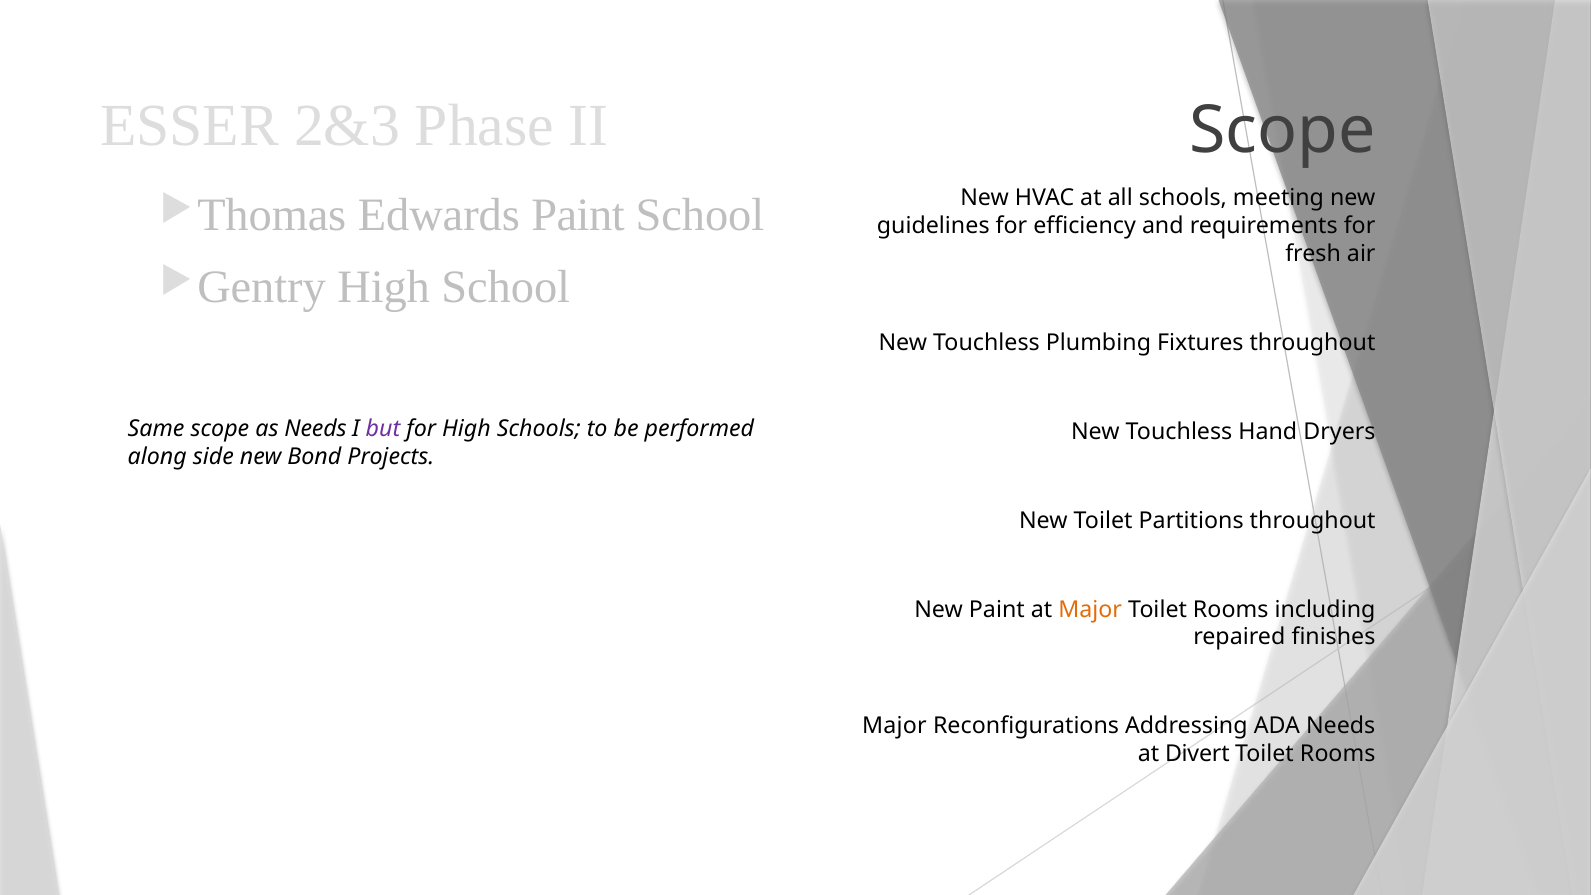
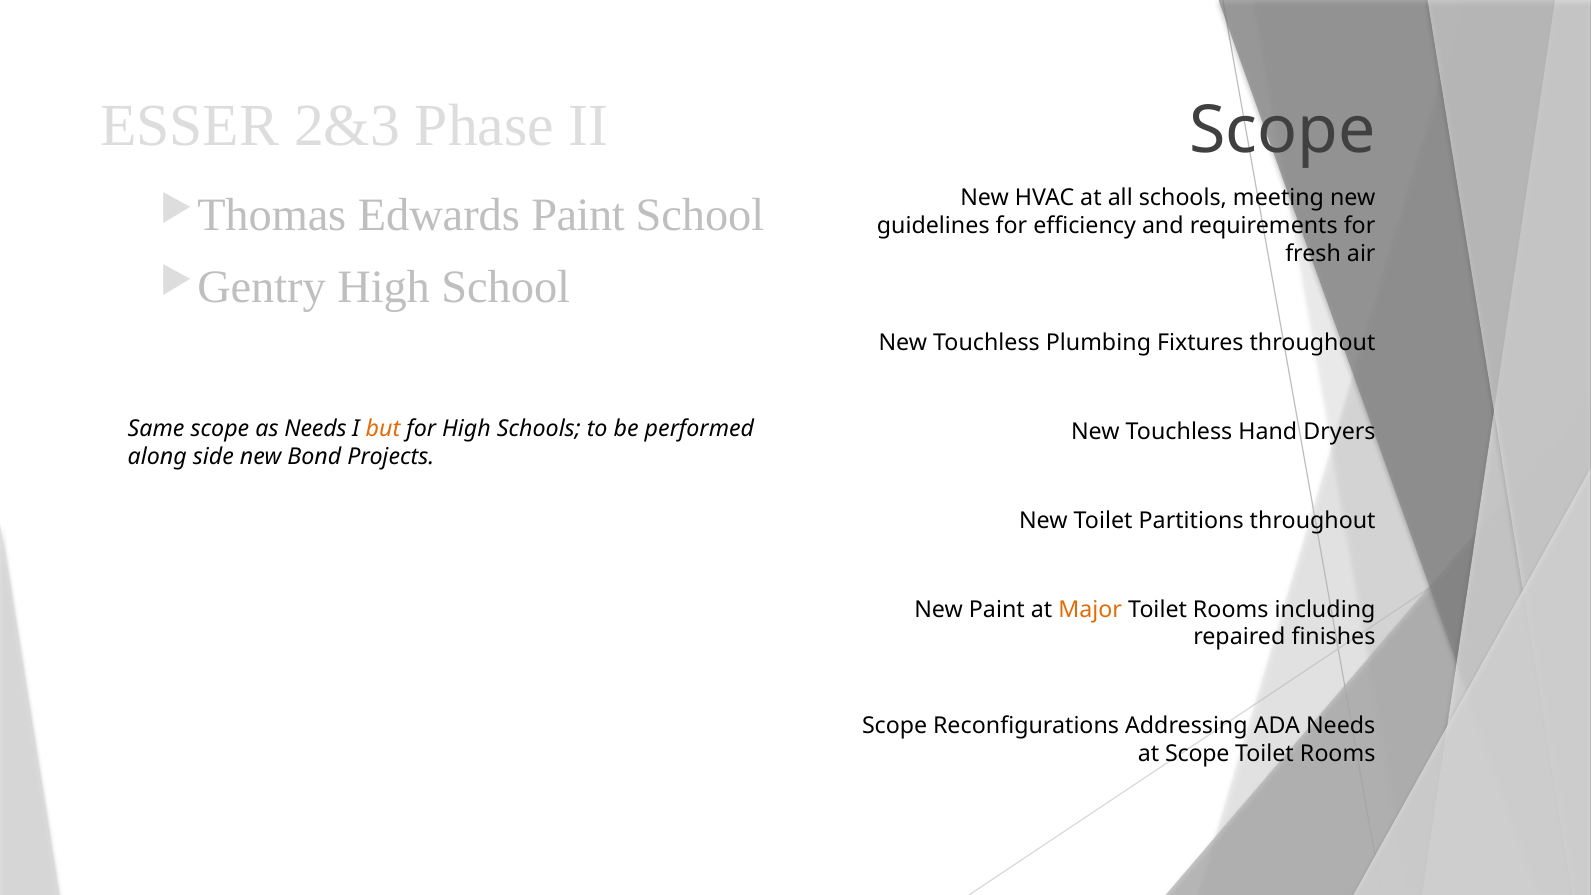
but colour: purple -> orange
Major at (894, 726): Major -> Scope
at Divert: Divert -> Scope
